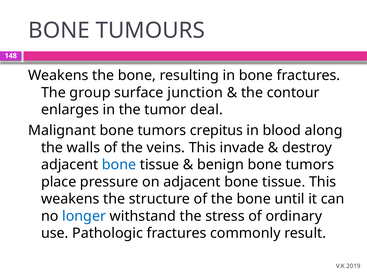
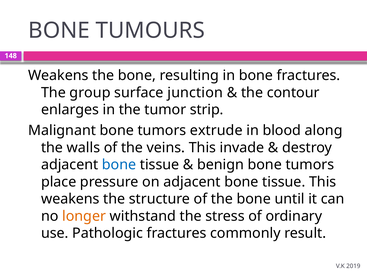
deal: deal -> strip
crepitus: crepitus -> extrude
longer colour: blue -> orange
